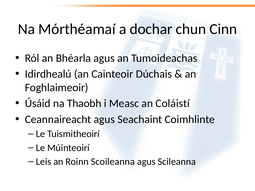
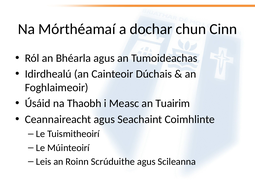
Coláistí: Coláistí -> Tuairim
Scoileanna: Scoileanna -> Scrúduithe
